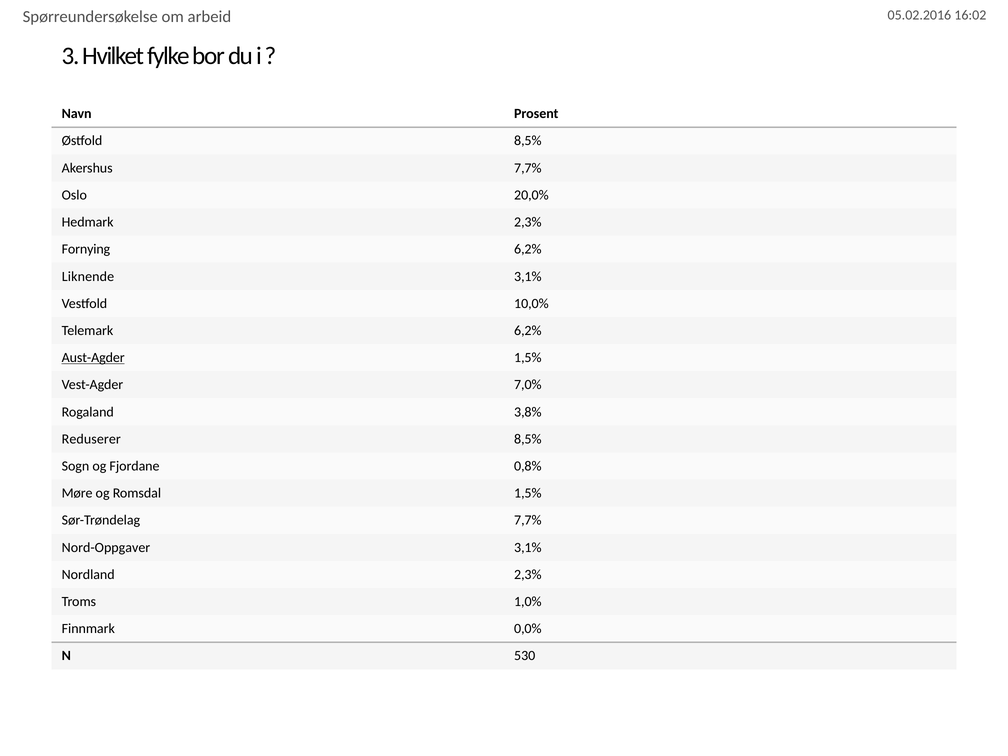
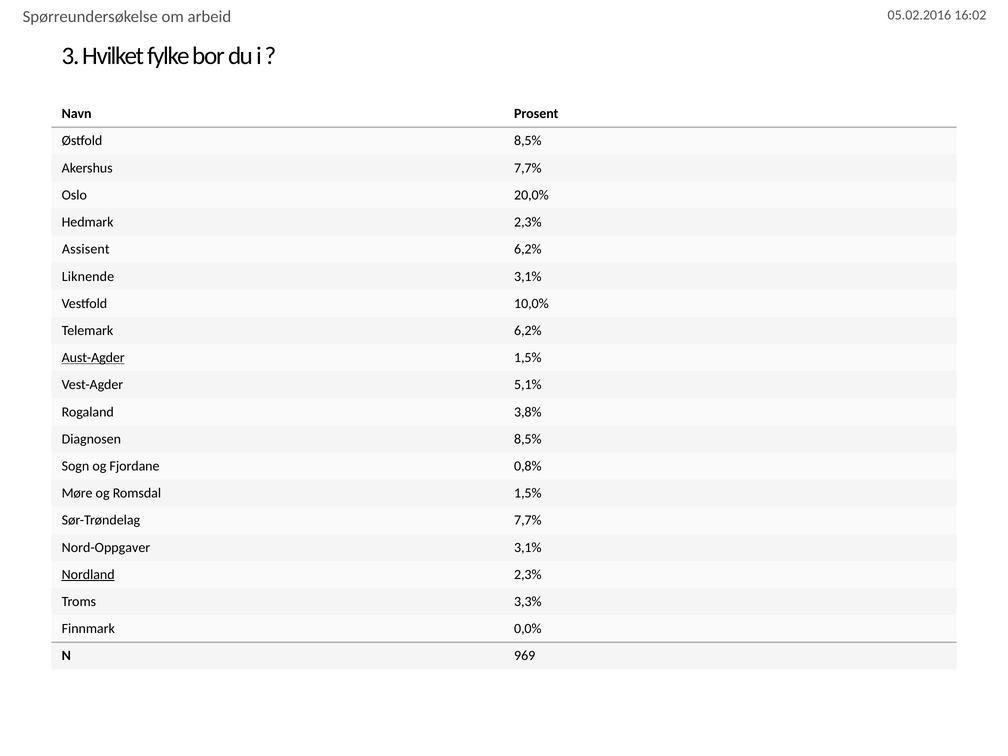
Fornying: Fornying -> Assisent
7,0%: 7,0% -> 5,1%
Reduserer: Reduserer -> Diagnosen
Nordland underline: none -> present
1,0%: 1,0% -> 3,3%
530: 530 -> 969
